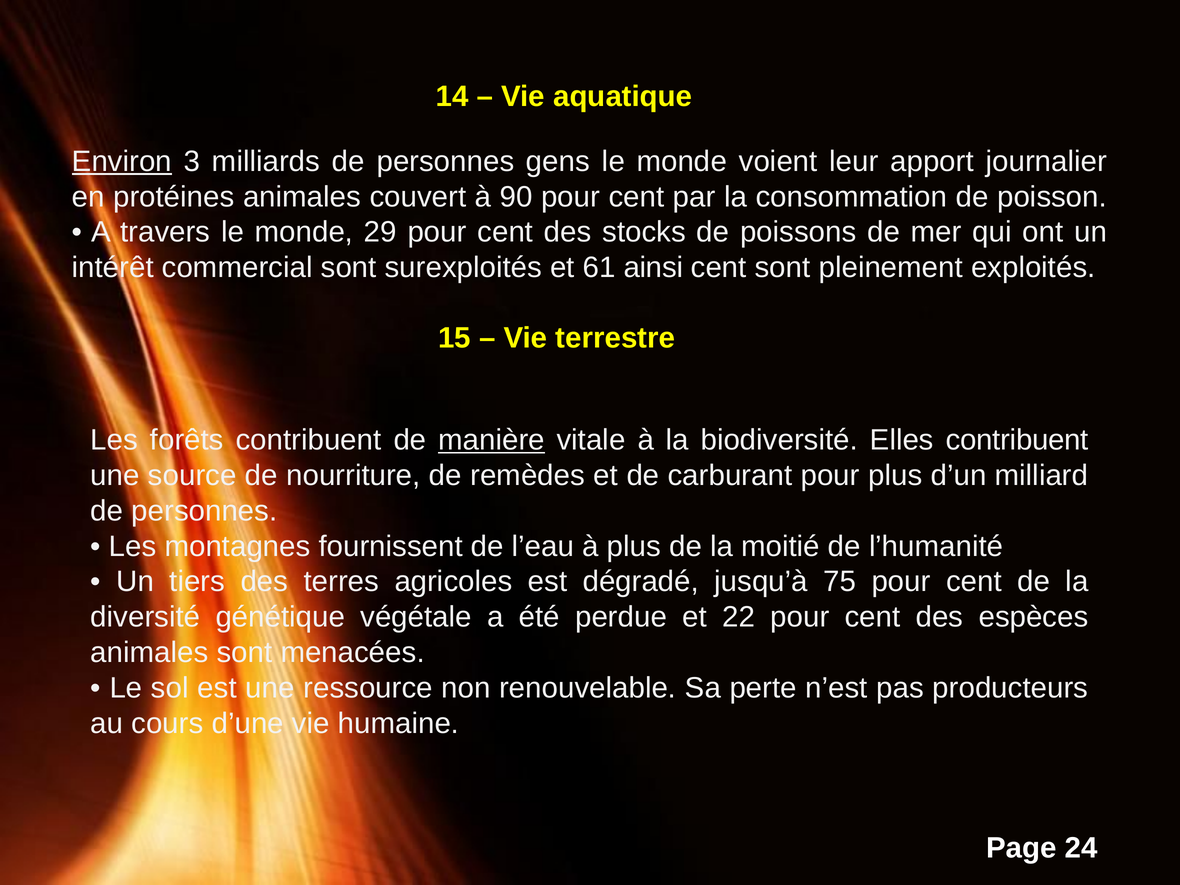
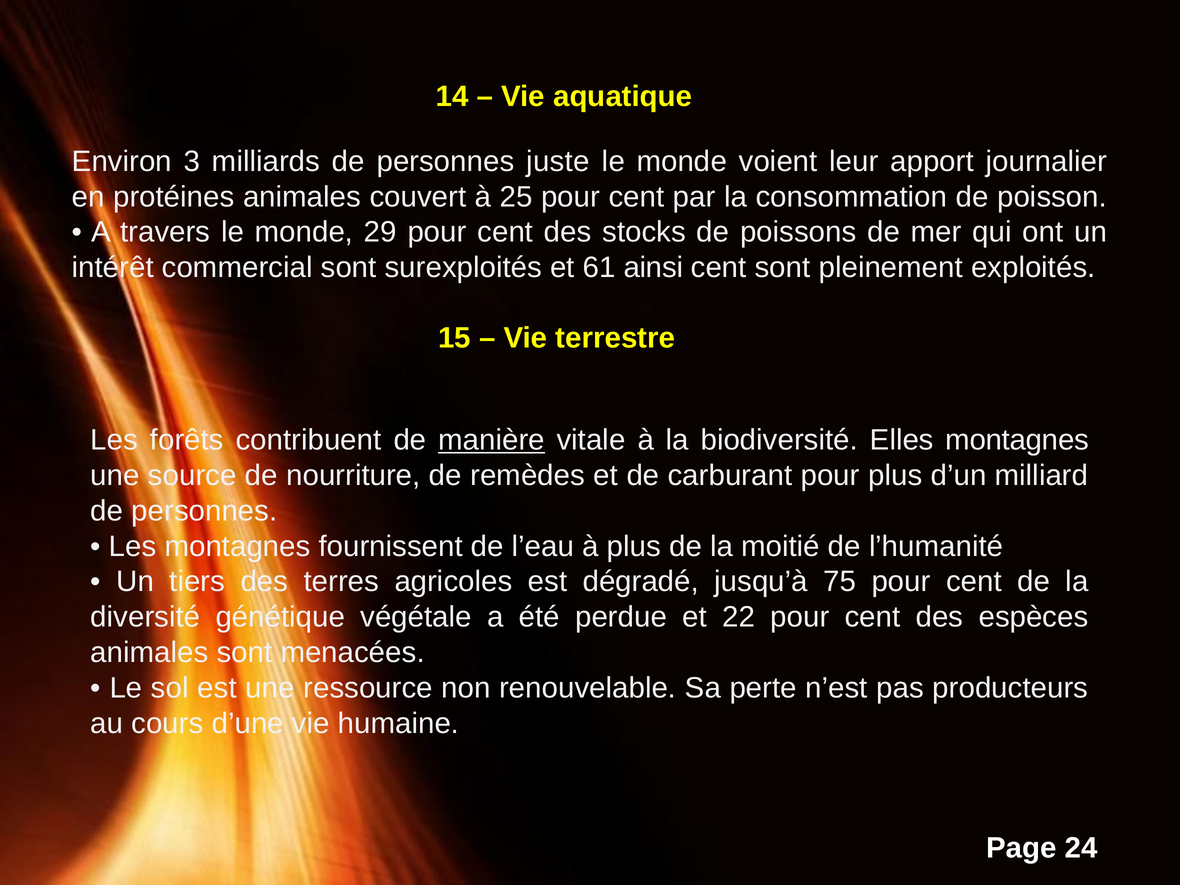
Environ underline: present -> none
gens: gens -> juste
90: 90 -> 25
Elles contribuent: contribuent -> montagnes
